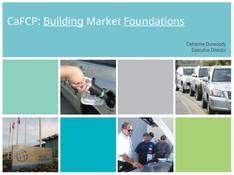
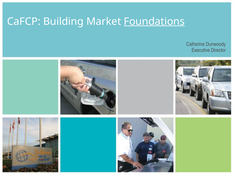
Building underline: present -> none
